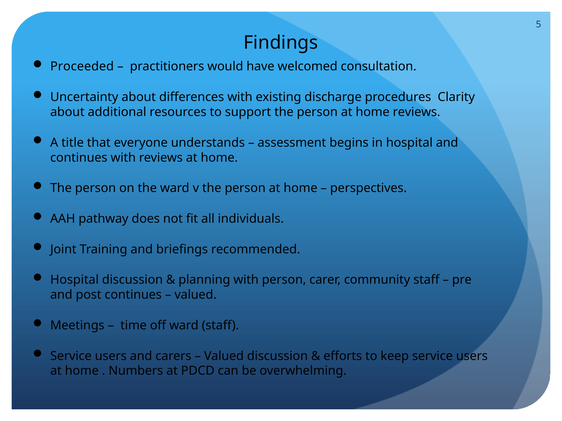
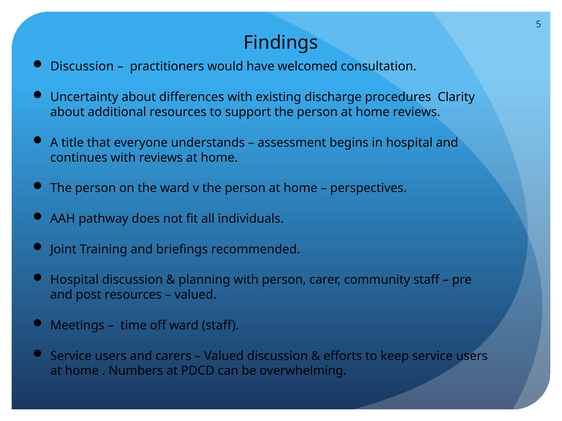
Proceeded at (82, 67): Proceeded -> Discussion
post continues: continues -> resources
